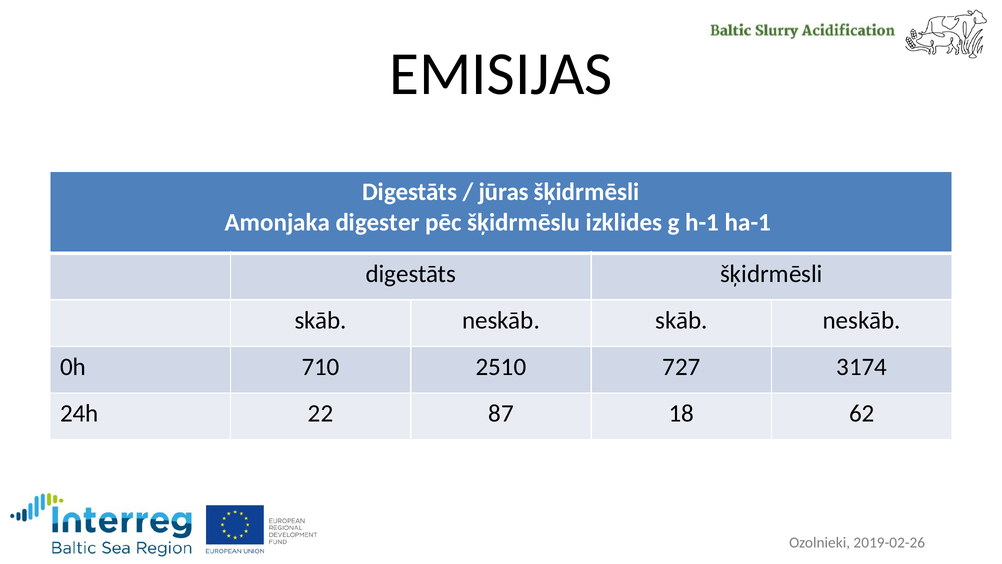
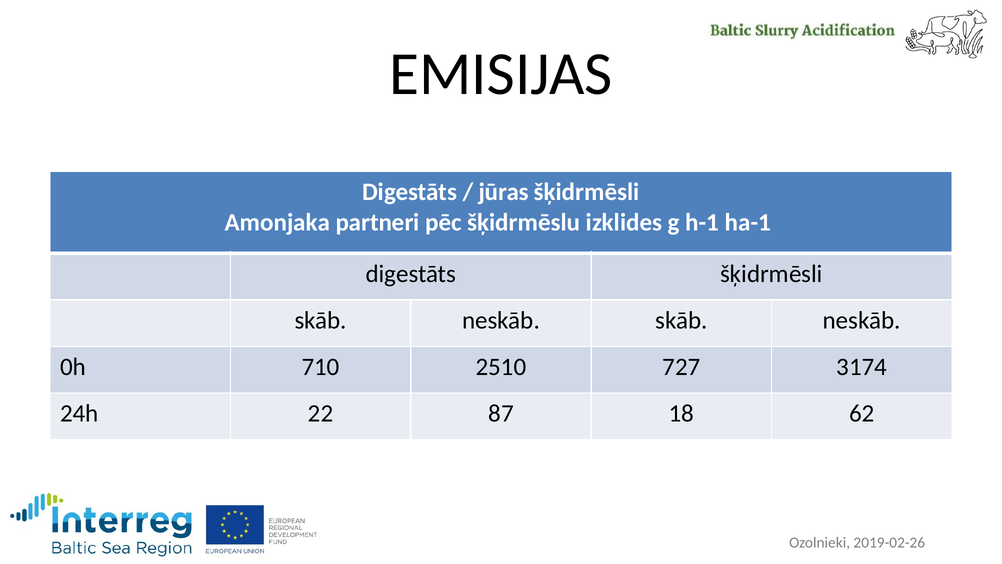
digester: digester -> partneri
